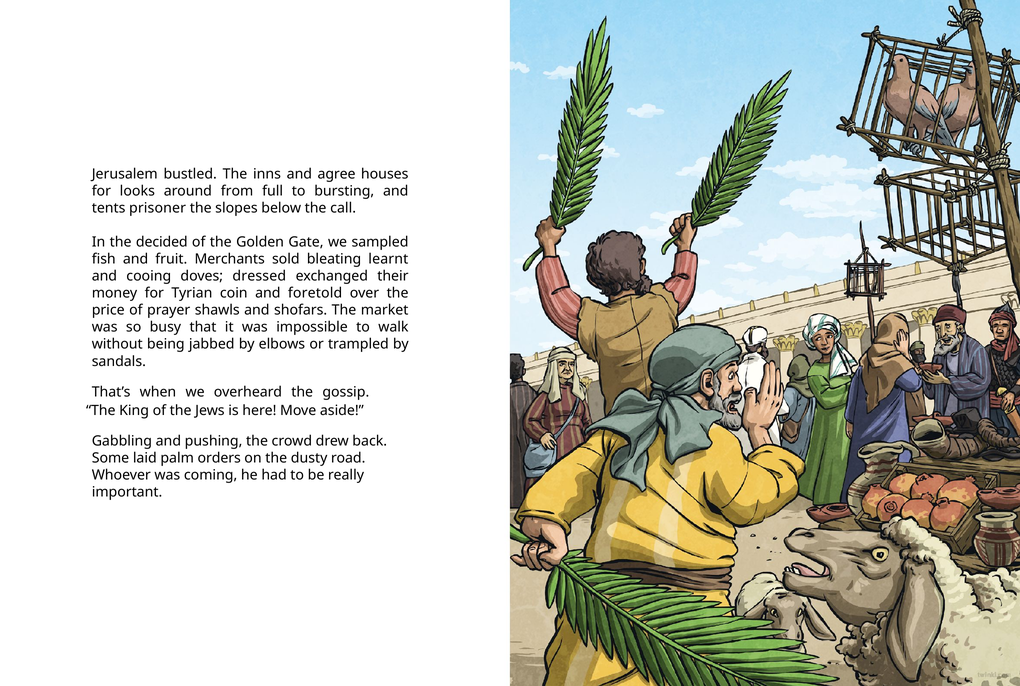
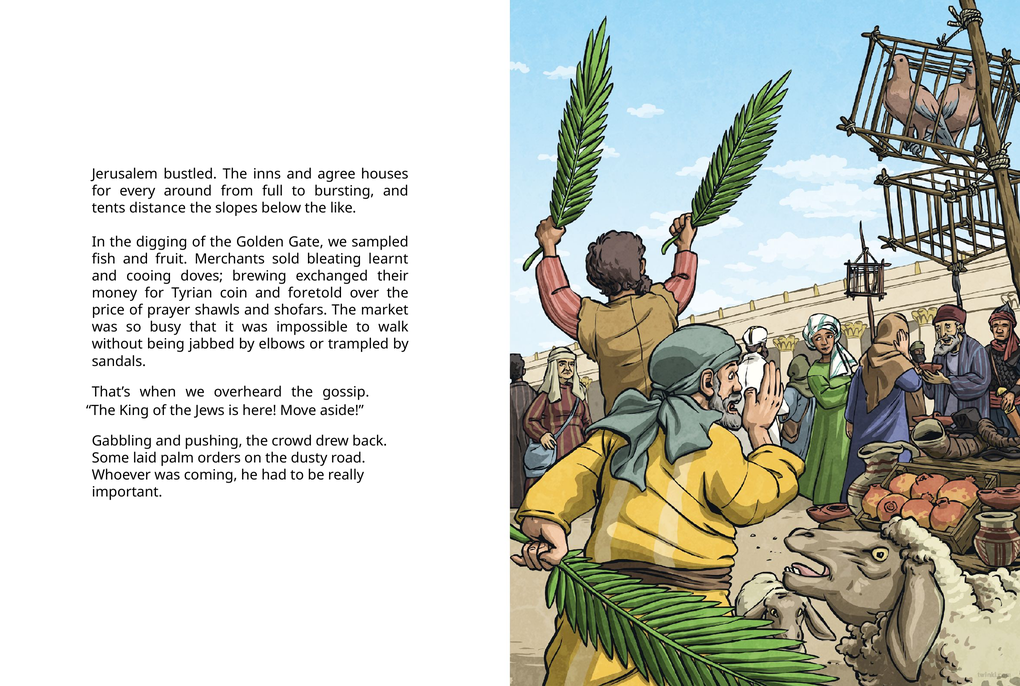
looks: looks -> every
prisoner: prisoner -> distance
call: call -> like
decided: decided -> digging
dressed: dressed -> brewing
